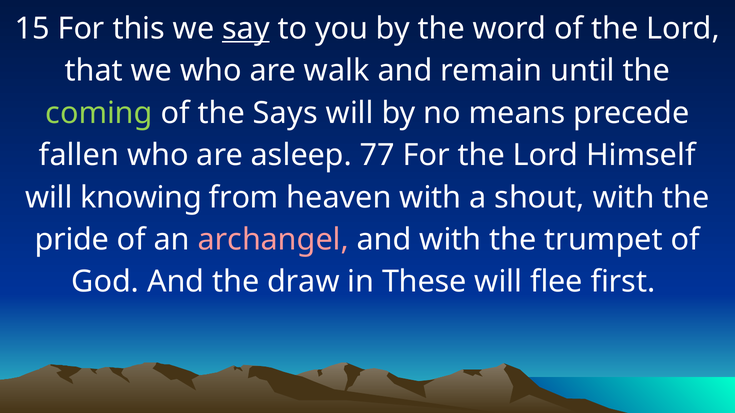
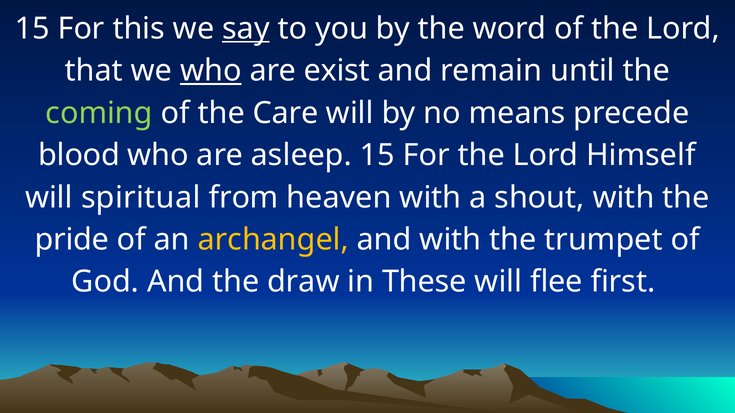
who at (211, 71) underline: none -> present
walk: walk -> exist
Says: Says -> Care
fallen: fallen -> blood
asleep 77: 77 -> 15
knowing: knowing -> spiritual
archangel colour: pink -> yellow
